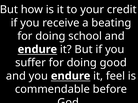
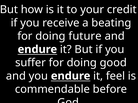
school: school -> future
